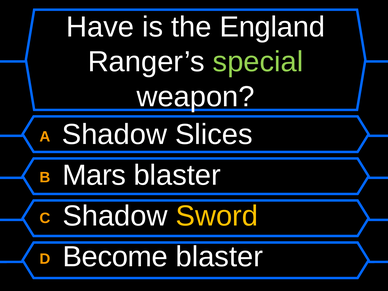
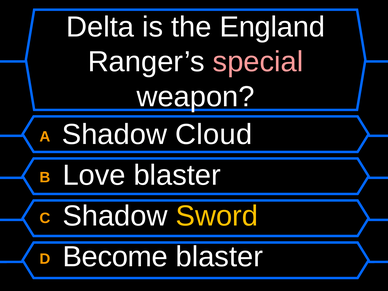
Have: Have -> Delta
special colour: light green -> pink
Slices: Slices -> Cloud
Mars: Mars -> Love
